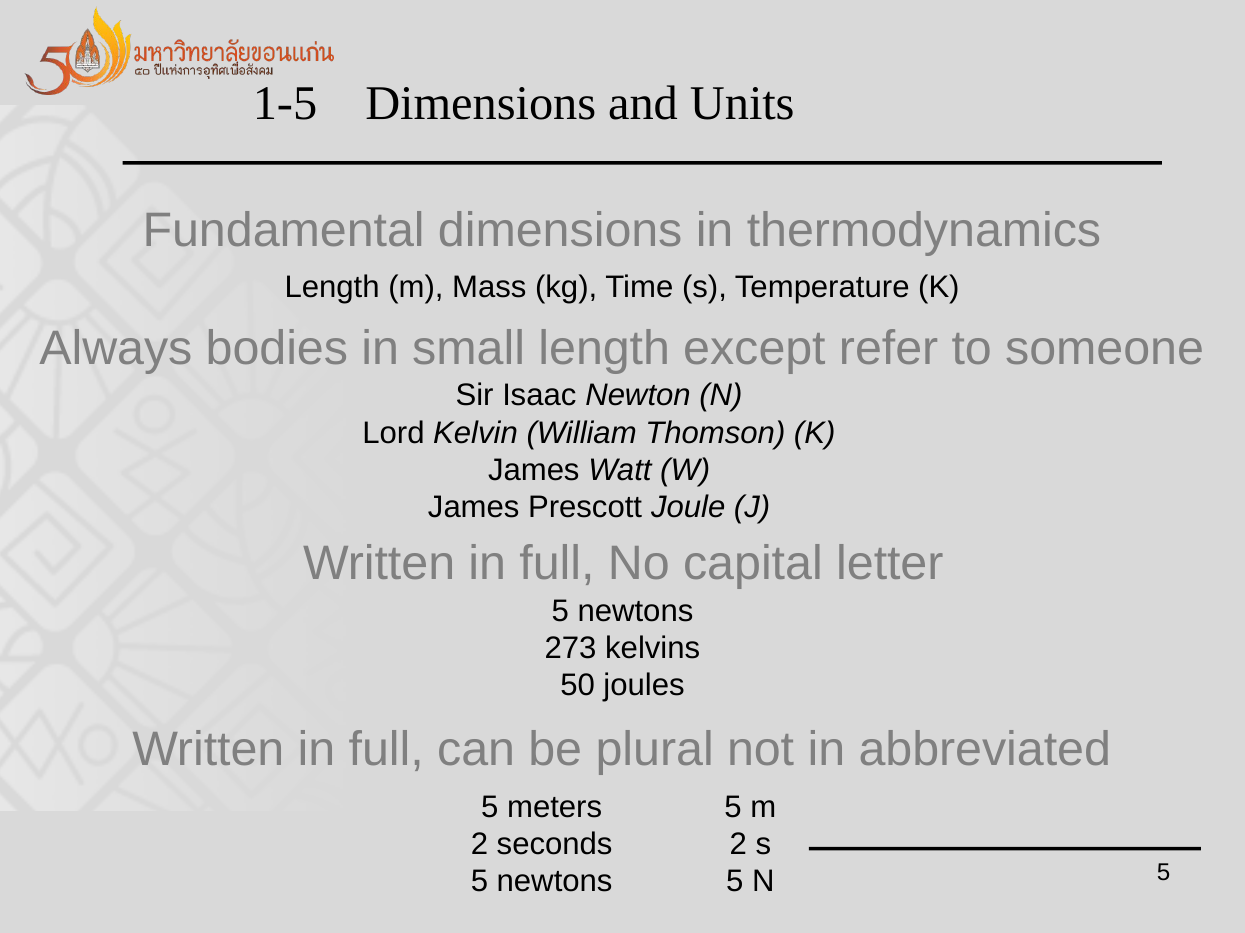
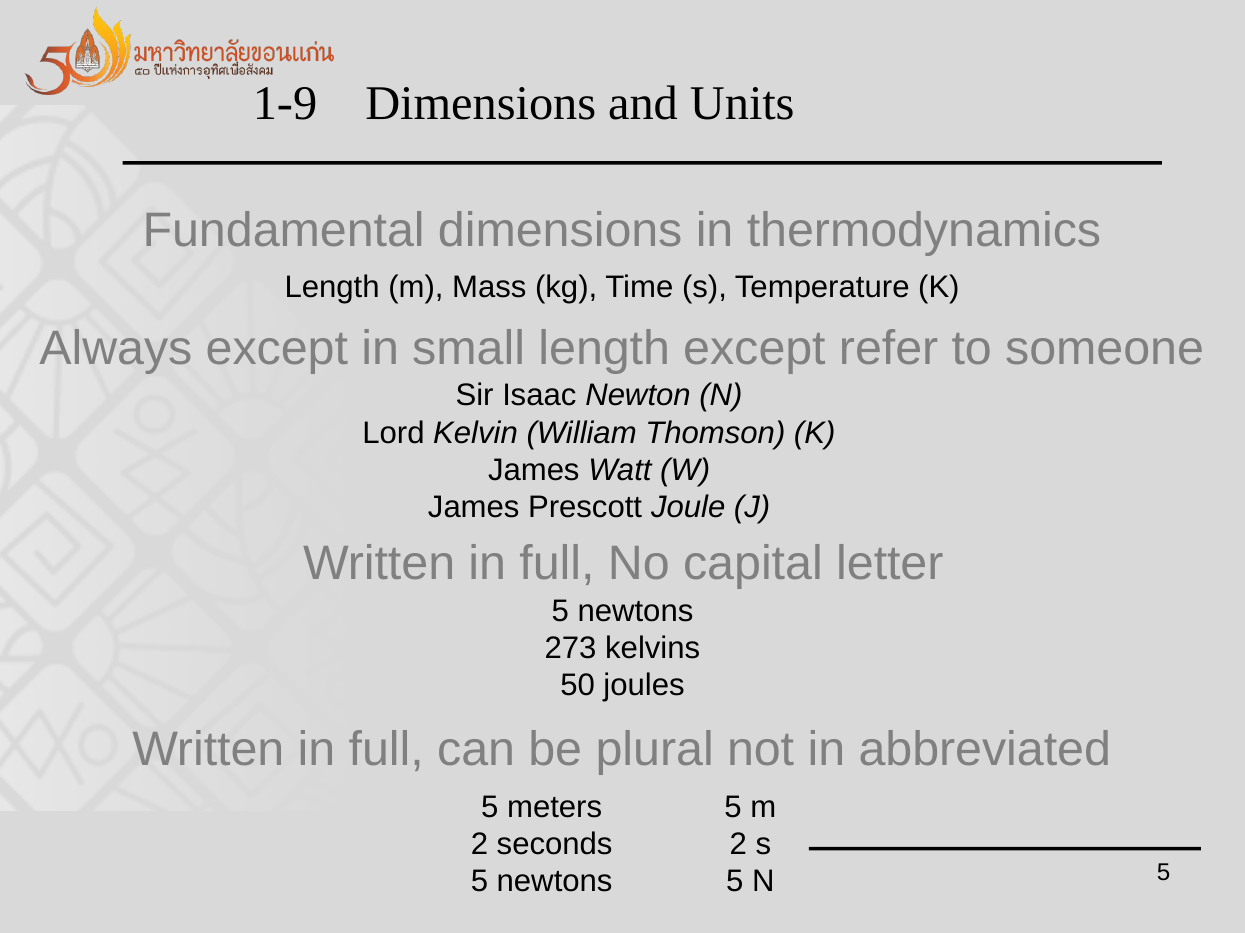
1-5: 1-5 -> 1-9
Always bodies: bodies -> except
